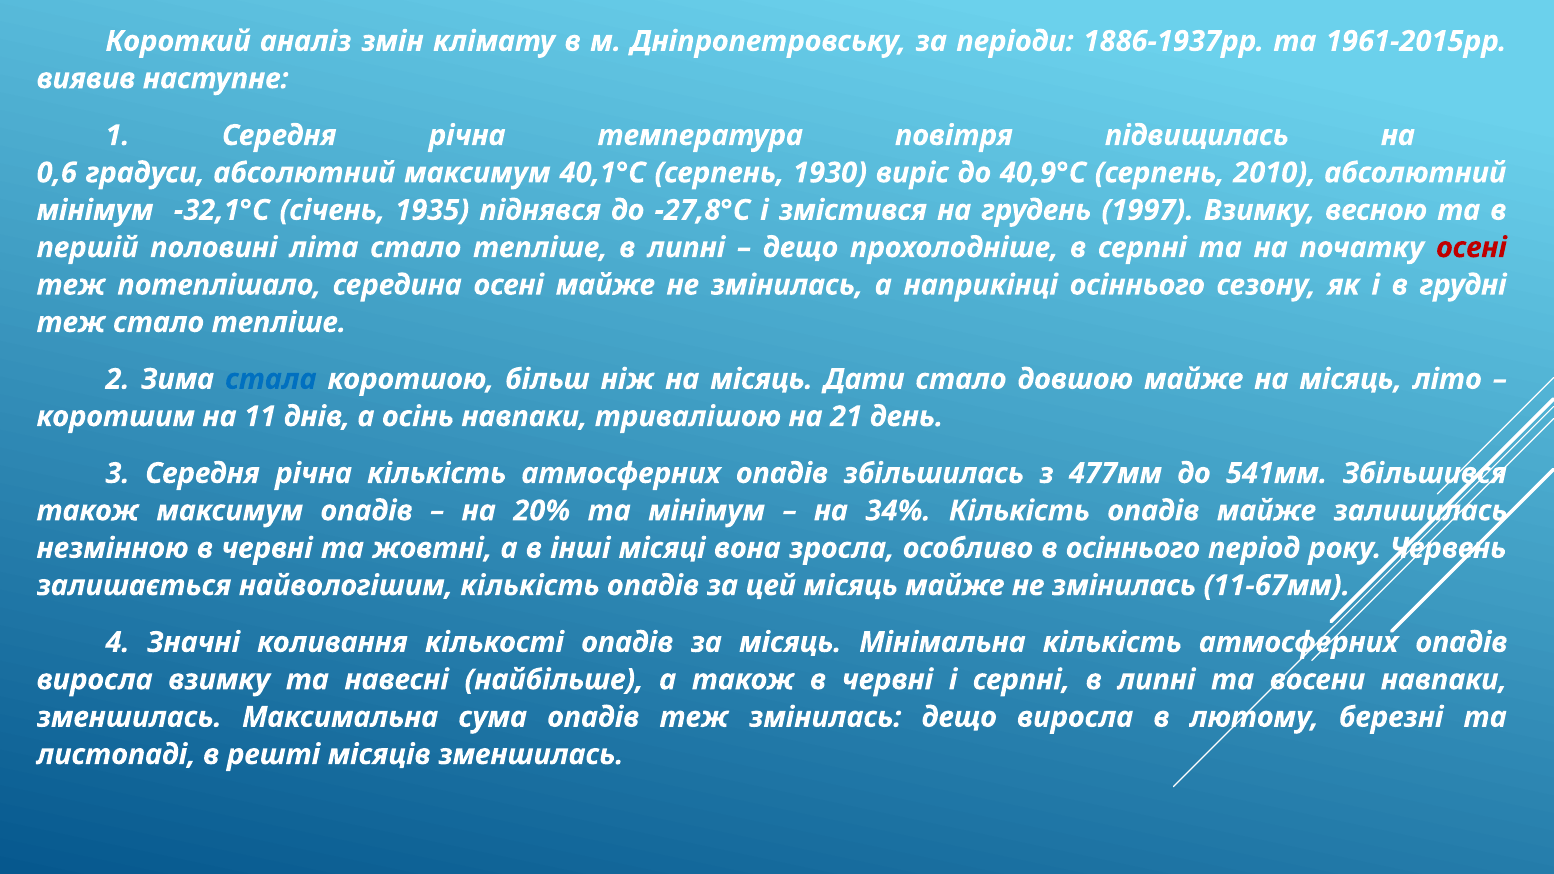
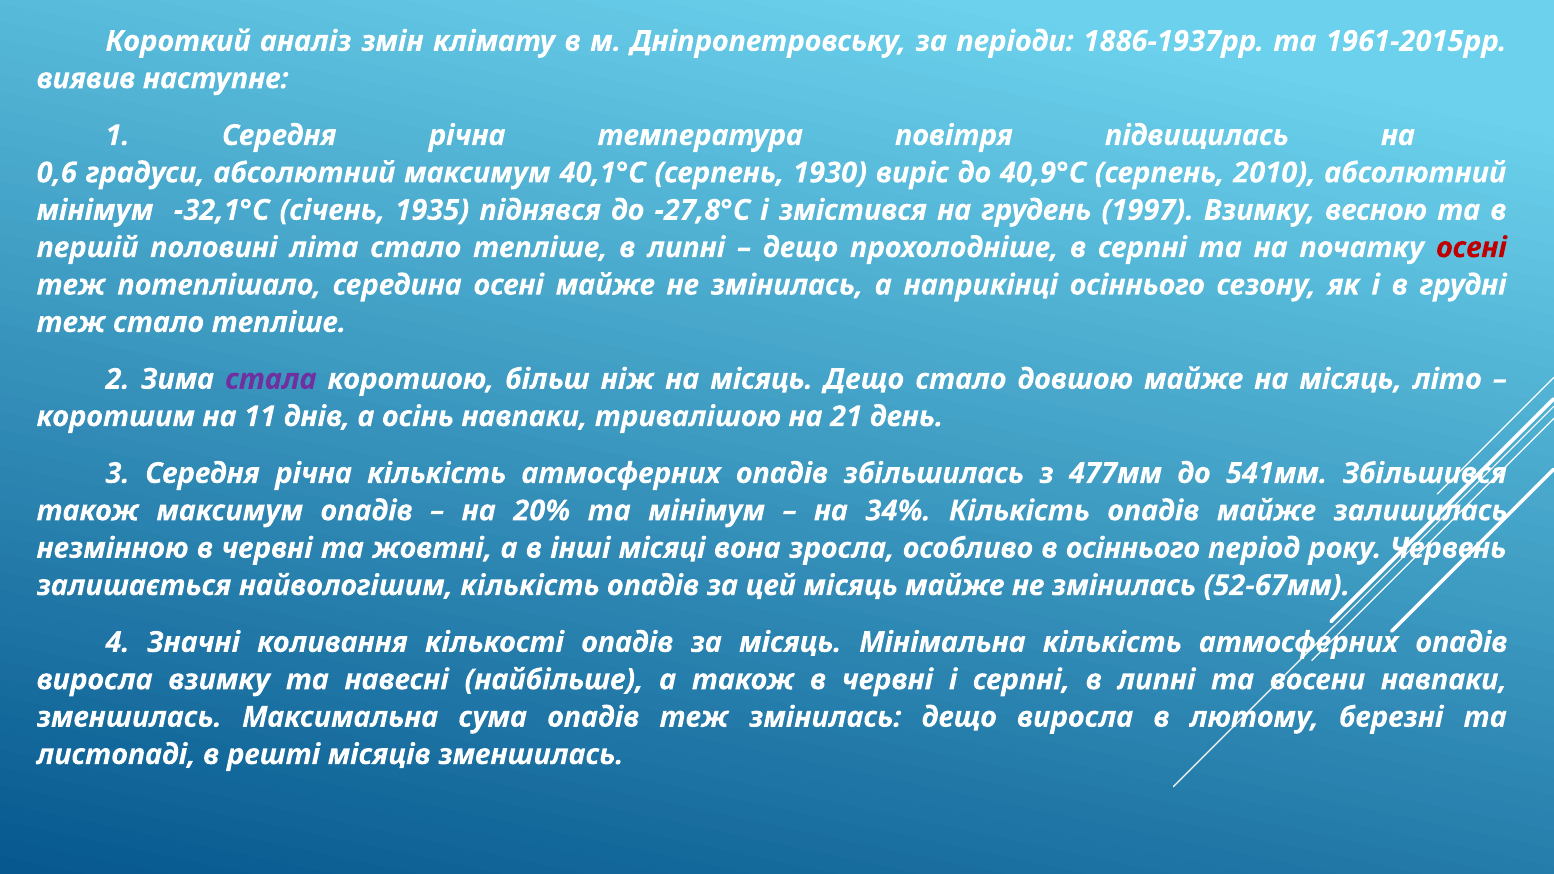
стала colour: blue -> purple
місяць Дати: Дати -> Дещо
11-67мм: 11-67мм -> 52-67мм
